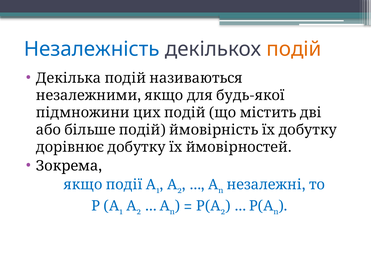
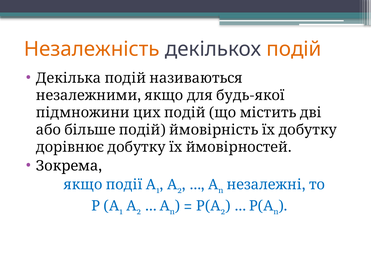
Незалежність colour: blue -> orange
